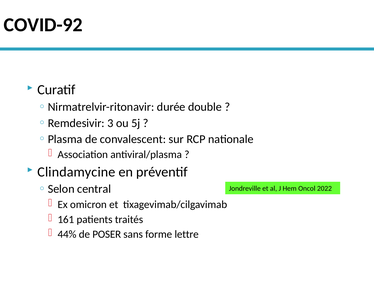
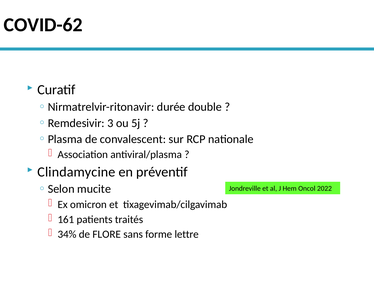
COVID-92: COVID-92 -> COVID-62
central: central -> mucite
44%: 44% -> 34%
POSER: POSER -> FLORE
